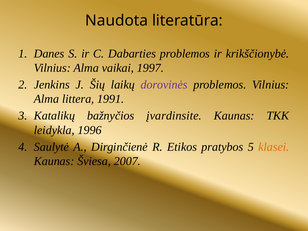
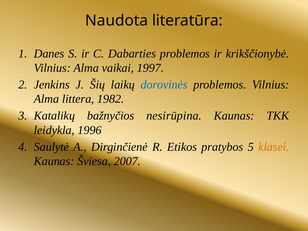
dorovinės colour: purple -> blue
1991: 1991 -> 1982
įvardinsite: įvardinsite -> nesirūpina
